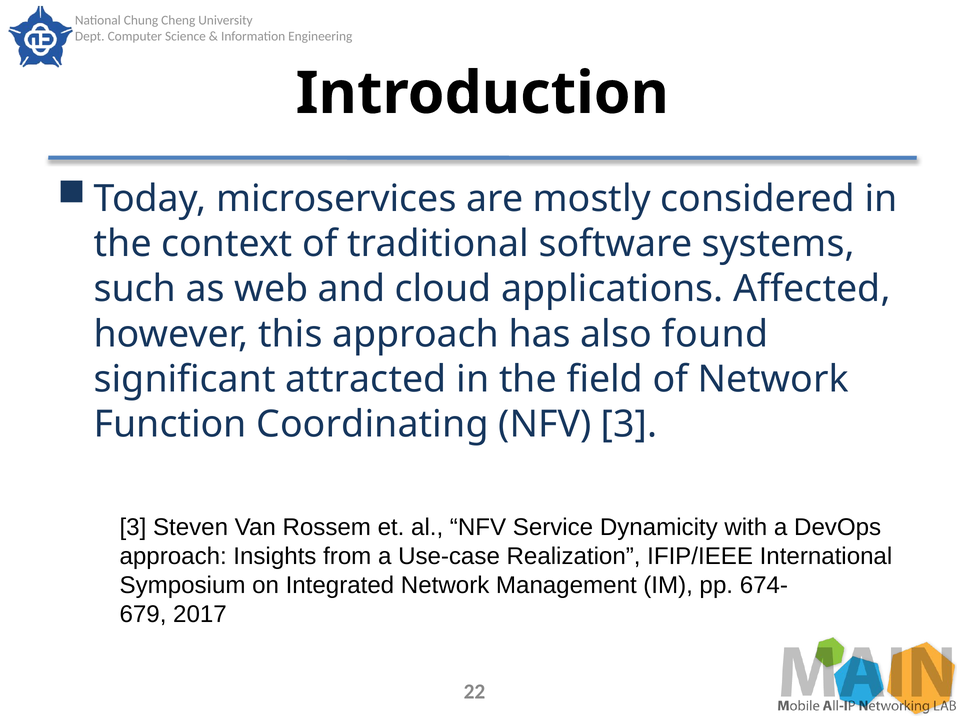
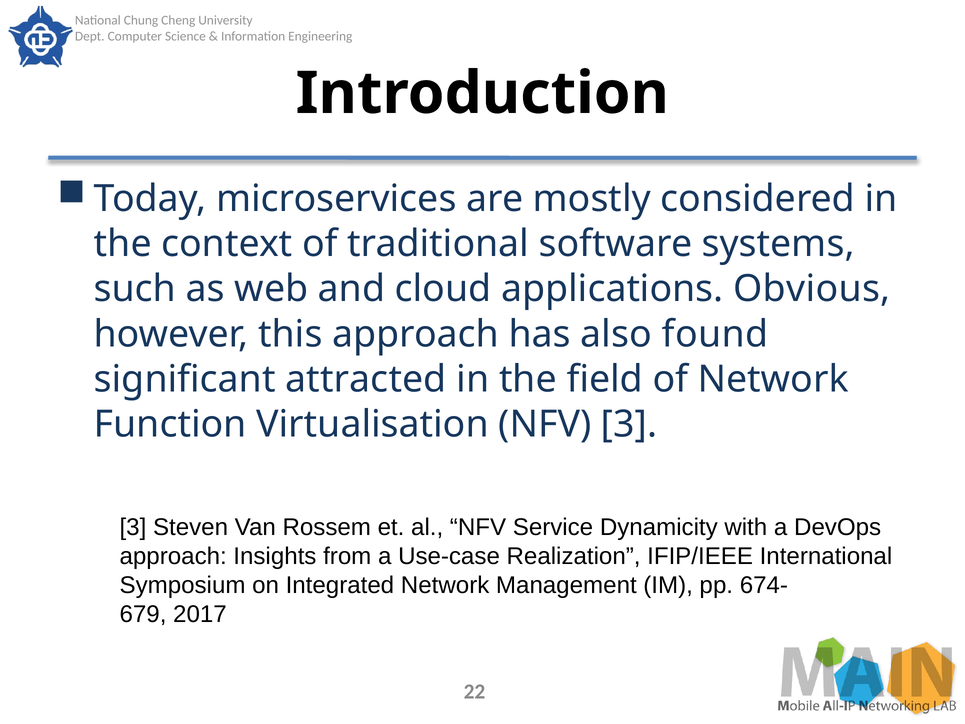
Affected: Affected -> Obvious
Coordinating: Coordinating -> Virtualisation
